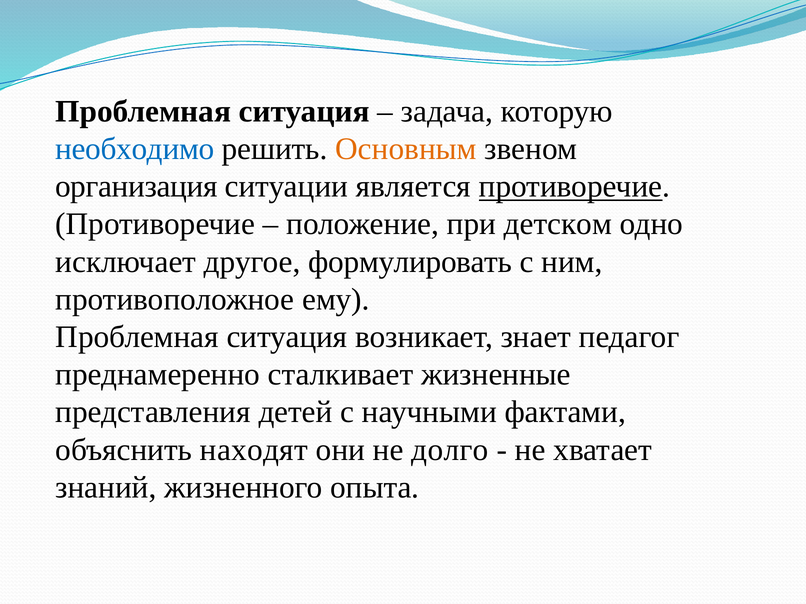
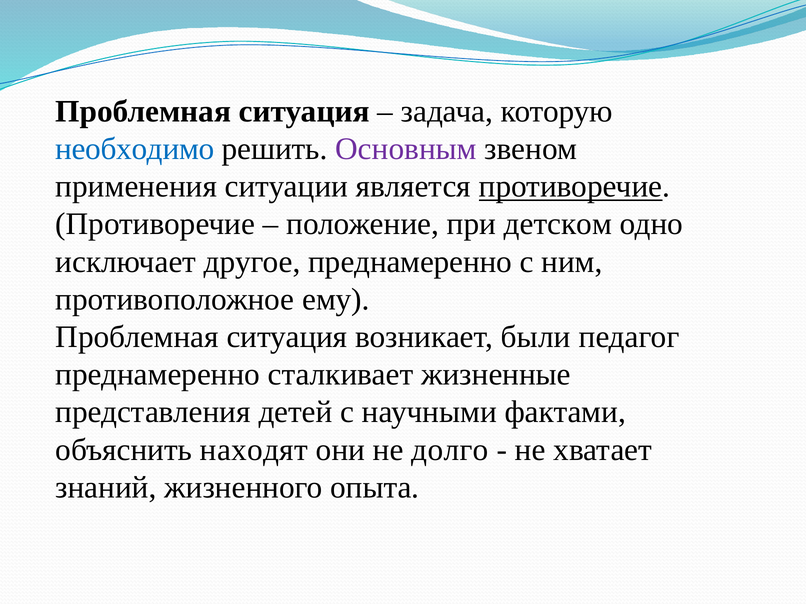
Основным colour: orange -> purple
организация: организация -> применения
другое формулировать: формулировать -> преднамеренно
знает: знает -> были
